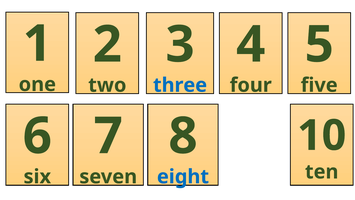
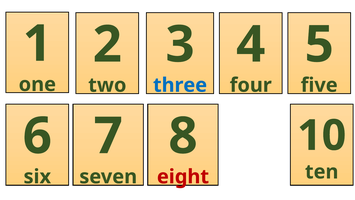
eight colour: blue -> red
